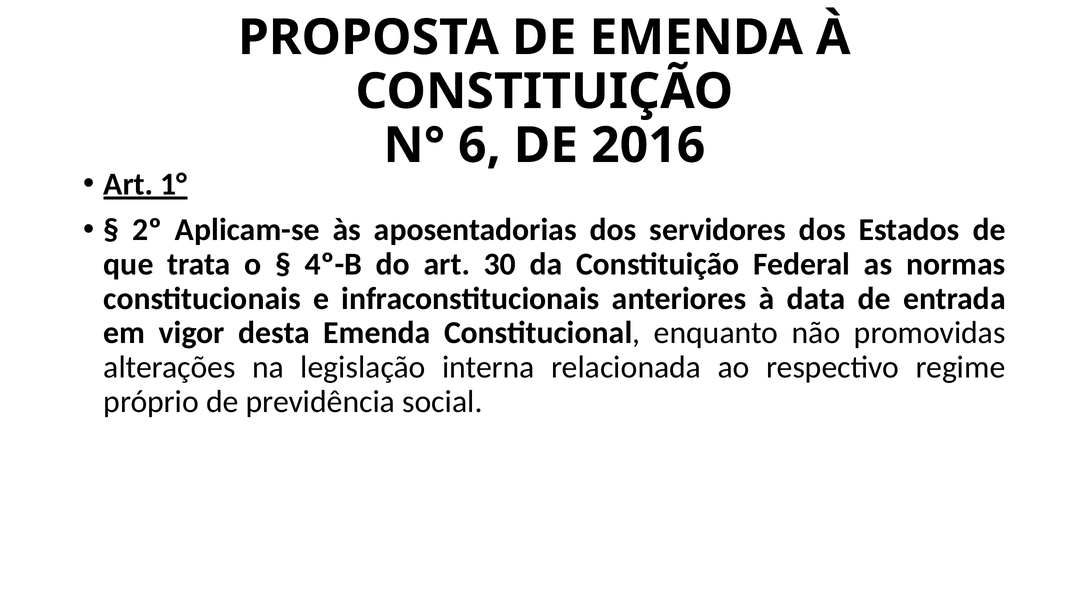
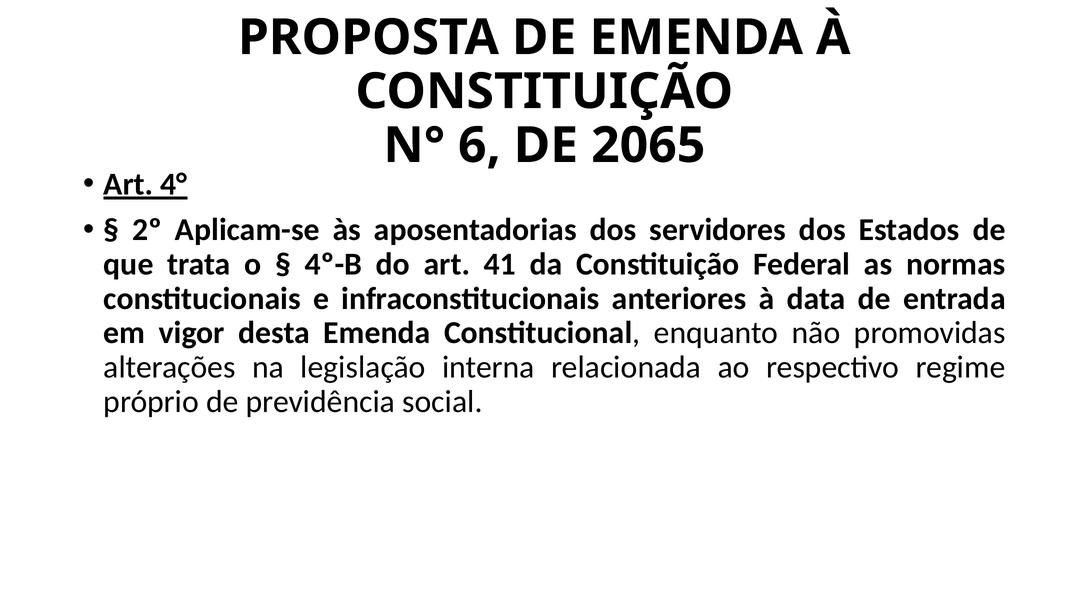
2016: 2016 -> 2065
1°: 1° -> 4°
30: 30 -> 41
